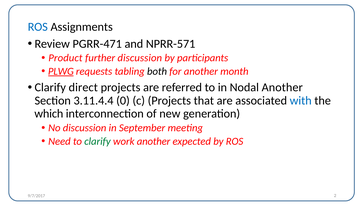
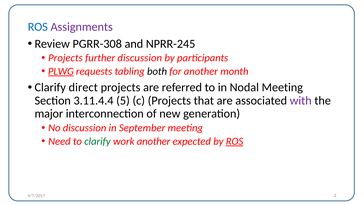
Assignments colour: black -> purple
PGRR-471: PGRR-471 -> PGRR-308
NPRR-571: NPRR-571 -> NPRR-245
Product at (65, 58): Product -> Projects
Nodal Another: Another -> Meeting
0: 0 -> 5
with colour: blue -> purple
which: which -> major
ROS at (235, 141) underline: none -> present
